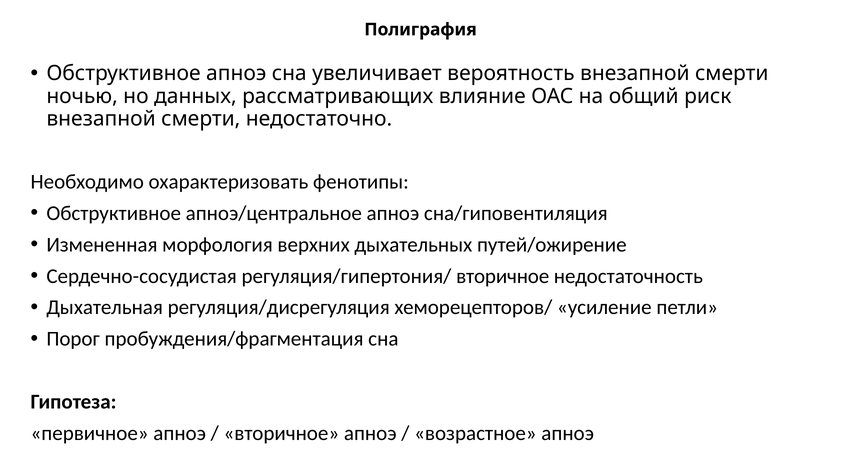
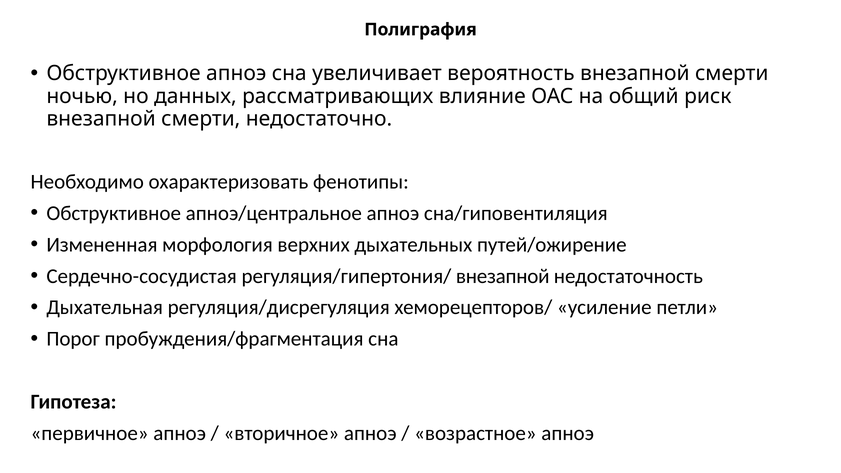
регуляция/гипертония/ вторичное: вторичное -> внезапной
